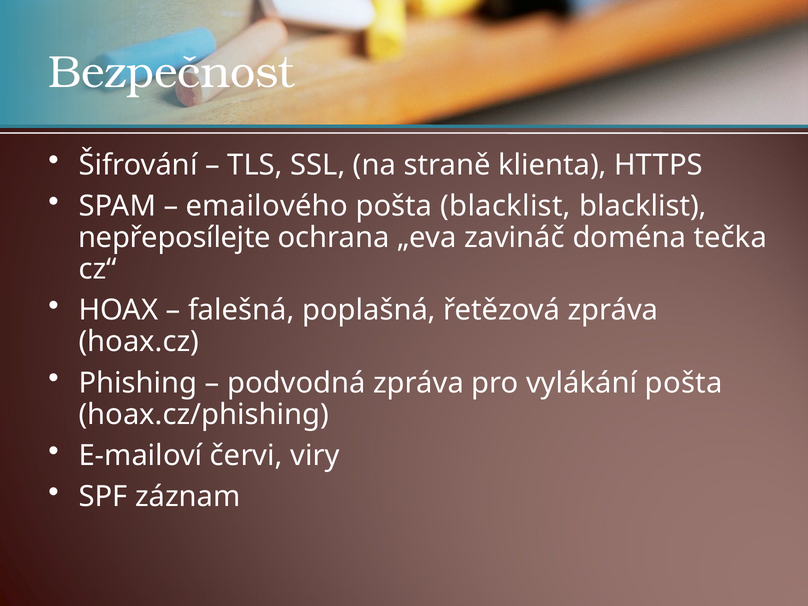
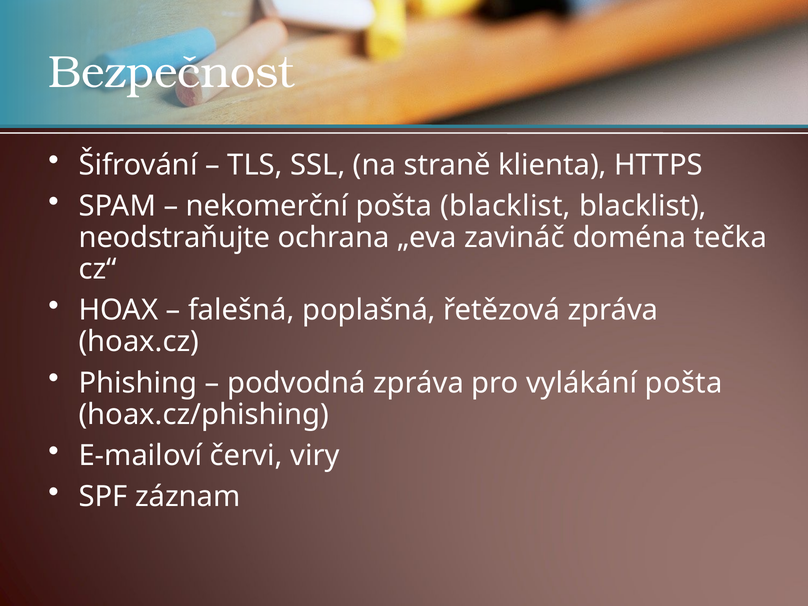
emailového: emailového -> nekomerční
nepřeposílejte: nepřeposílejte -> neodstraňujte
